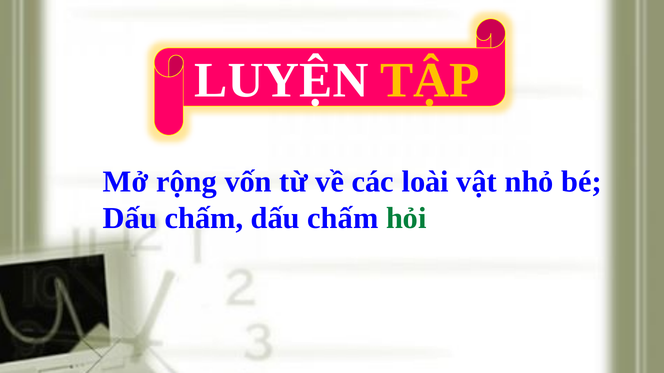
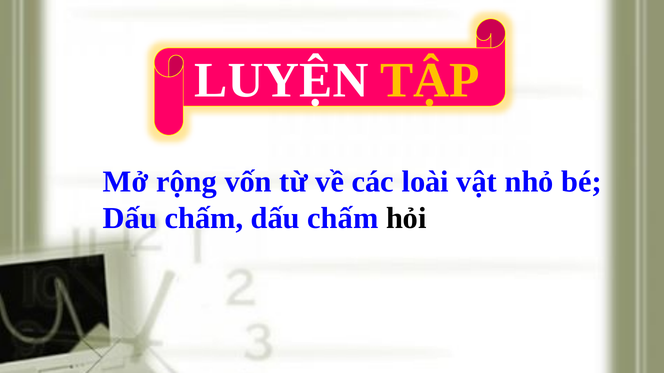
hỏi colour: green -> black
